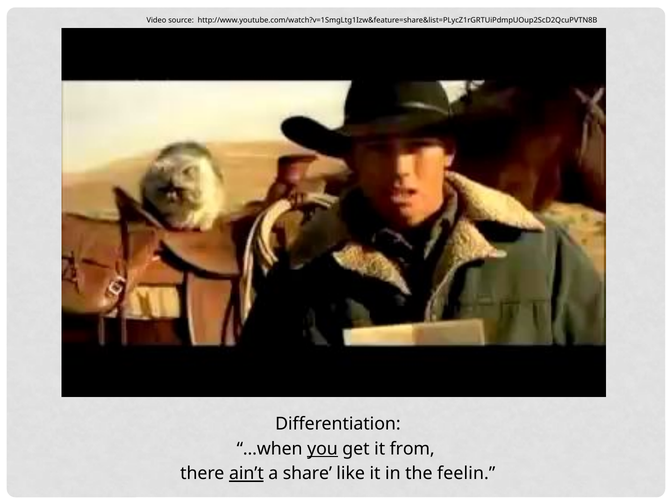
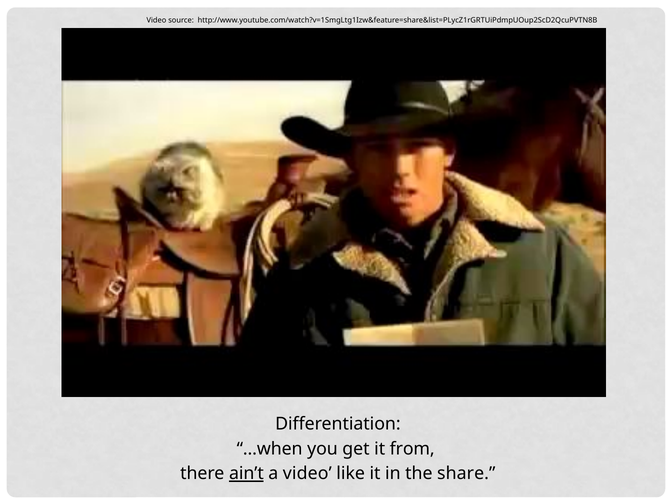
you underline: present -> none
a share: share -> video
feelin: feelin -> share
